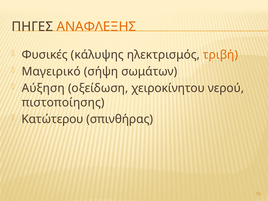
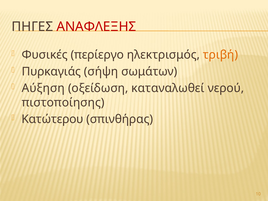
ΑΝΑΦΛΕΞΗΣ colour: orange -> red
κάλυψης: κάλυψης -> περίεργο
Μαγειρικό: Μαγειρικό -> Πυρκαγιάς
χειροκίνητου: χειροκίνητου -> καταναλωθεί
